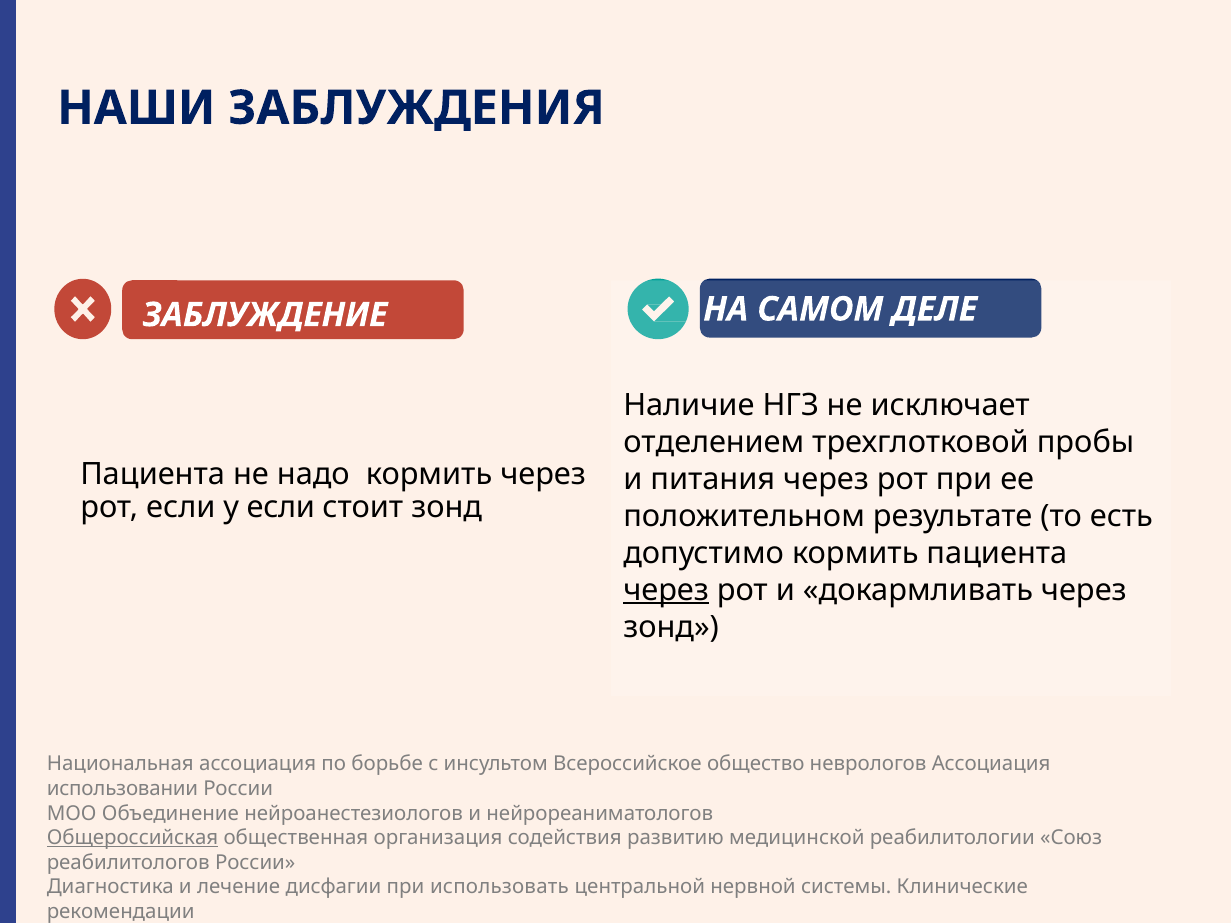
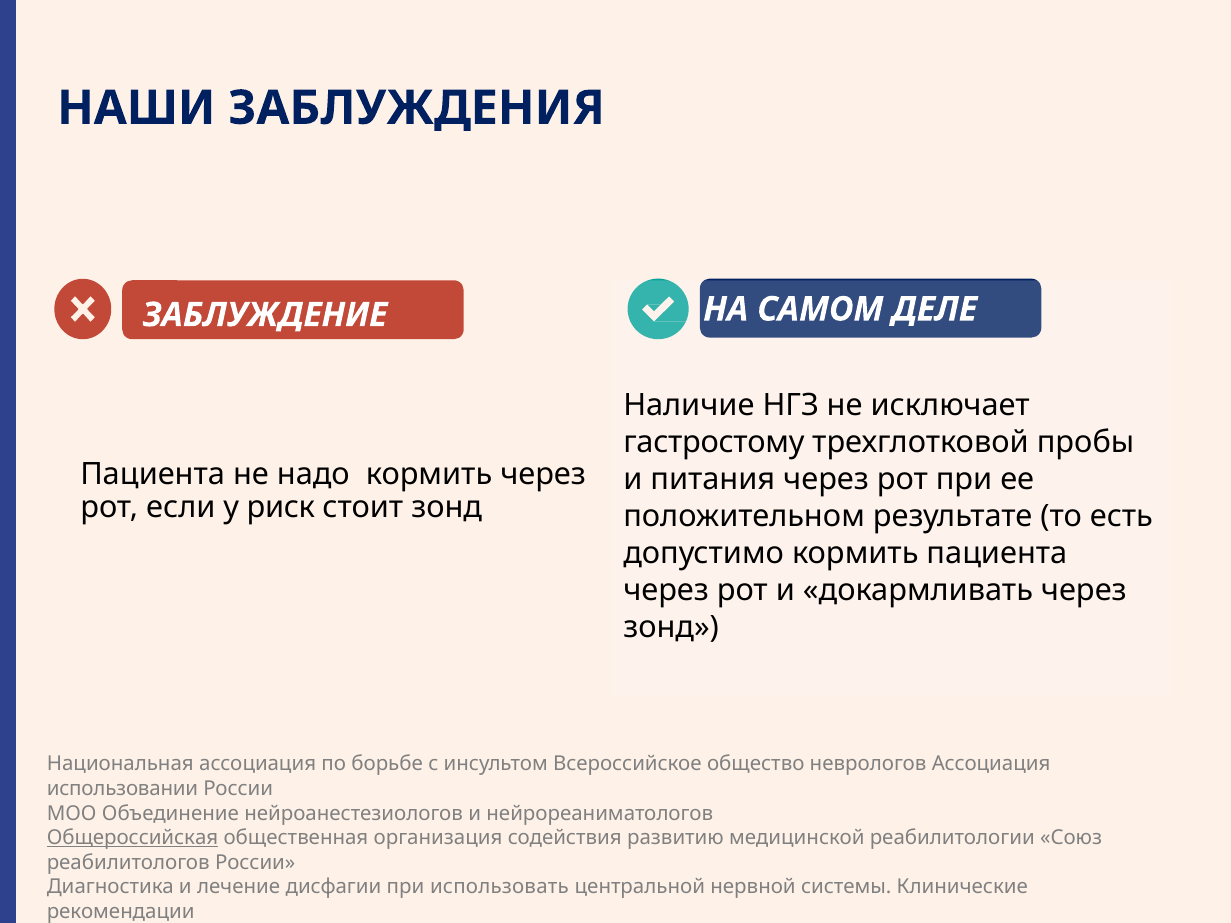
отделением: отделением -> гастростому
у если: если -> риск
через at (666, 590) underline: present -> none
